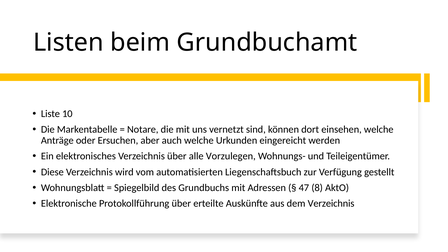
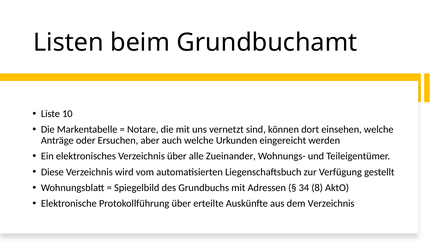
Vorzulegen: Vorzulegen -> Zueinander
47: 47 -> 34
